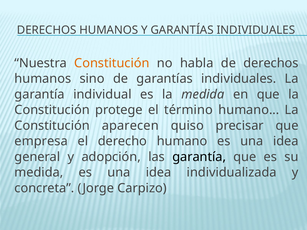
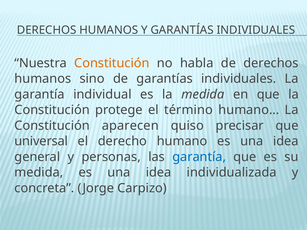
empresa: empresa -> universal
adopción: adopción -> personas
garantía at (199, 157) colour: black -> blue
